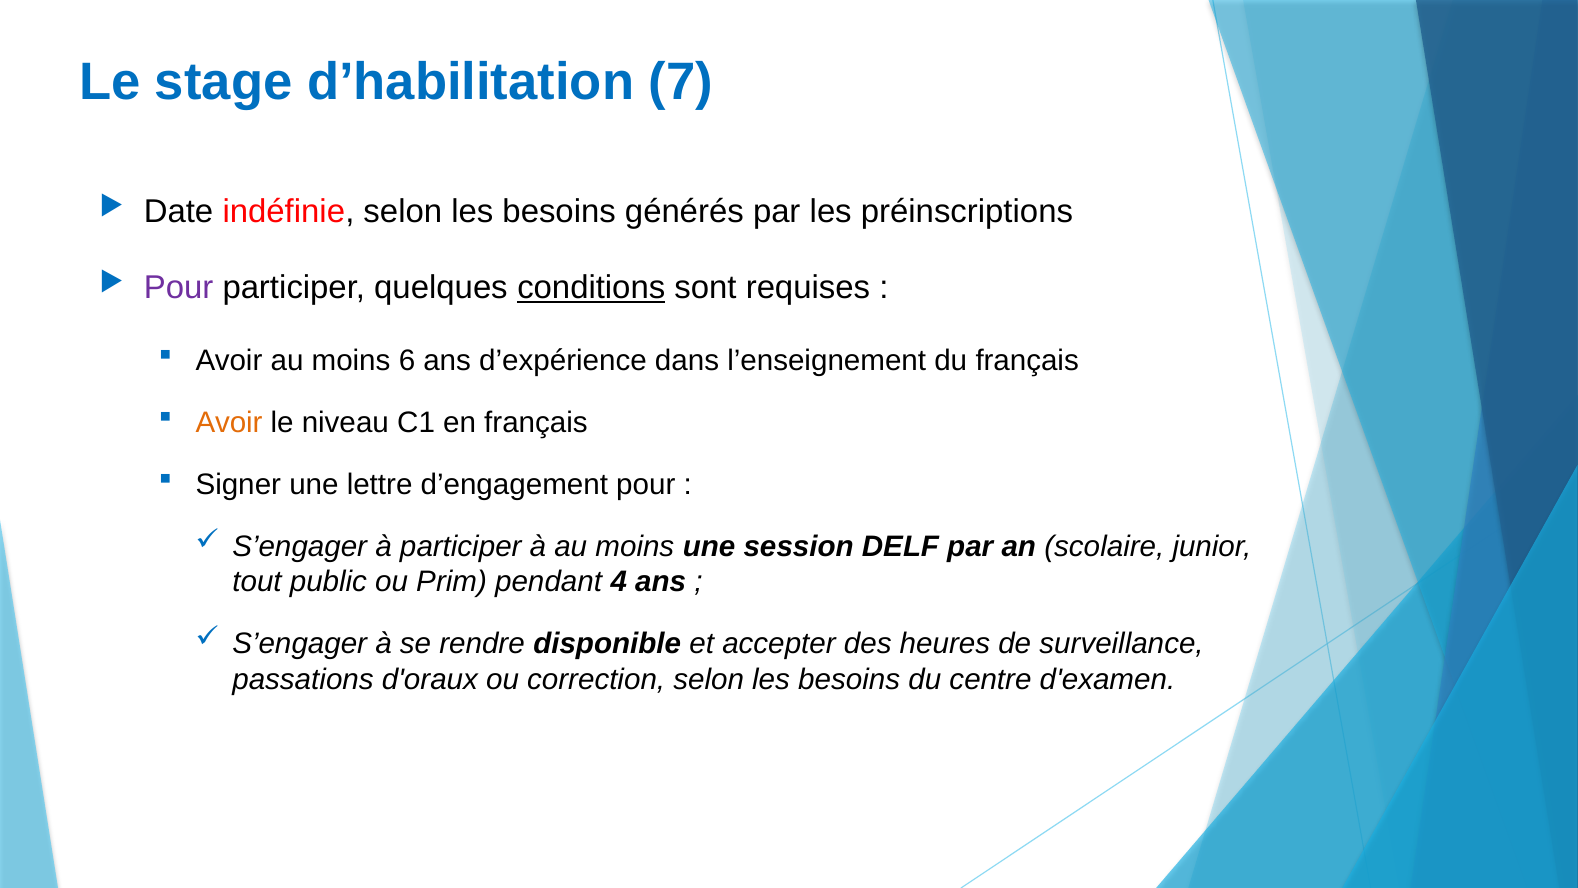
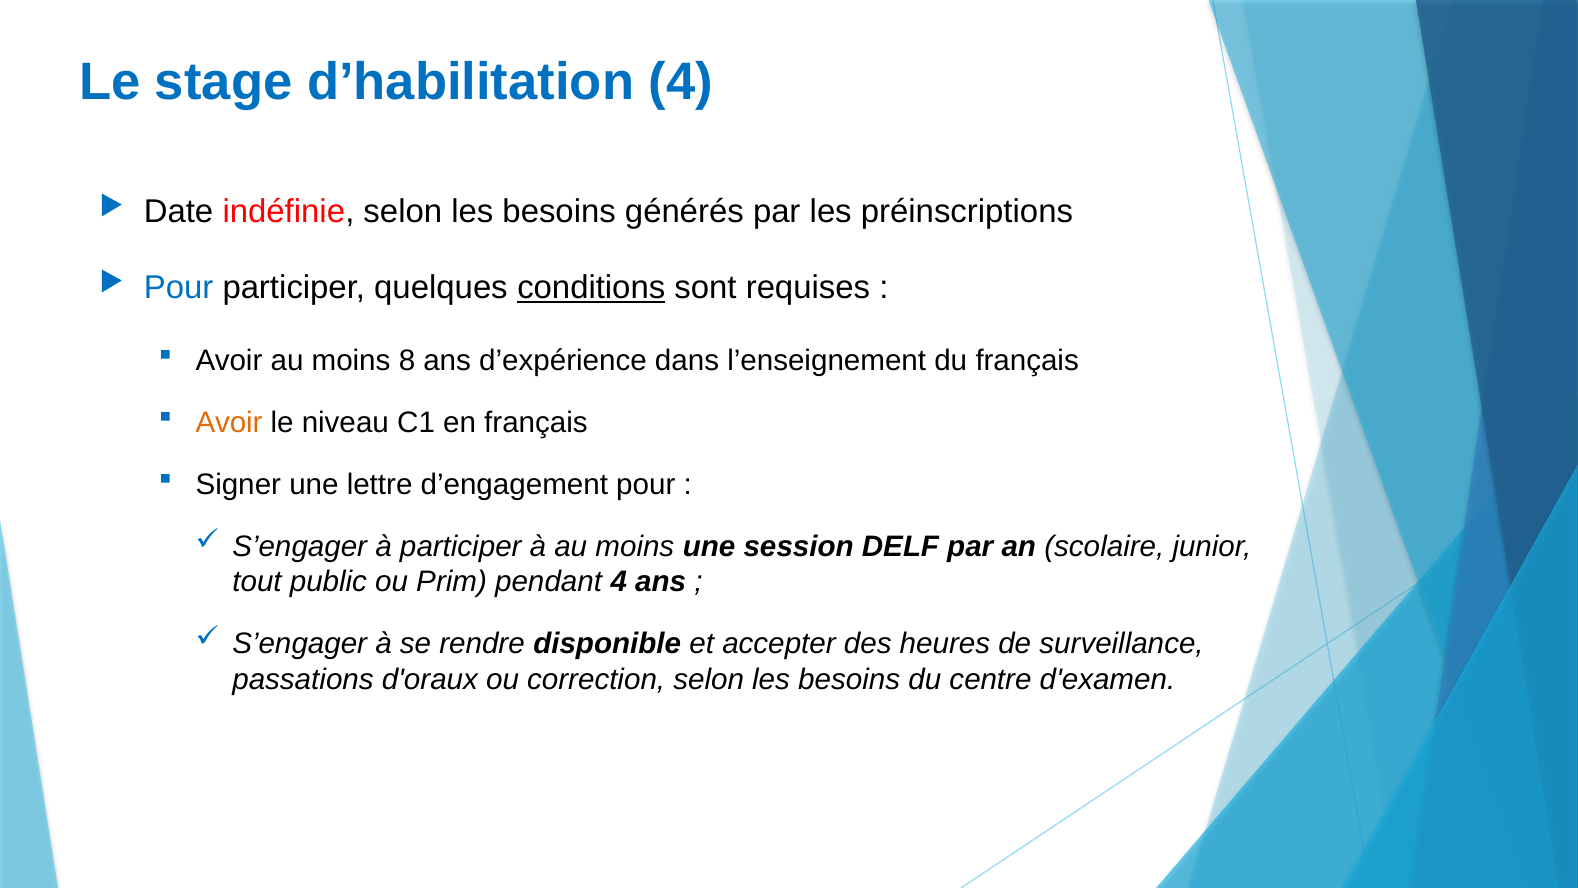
d’habilitation 7: 7 -> 4
Pour at (179, 287) colour: purple -> blue
6: 6 -> 8
